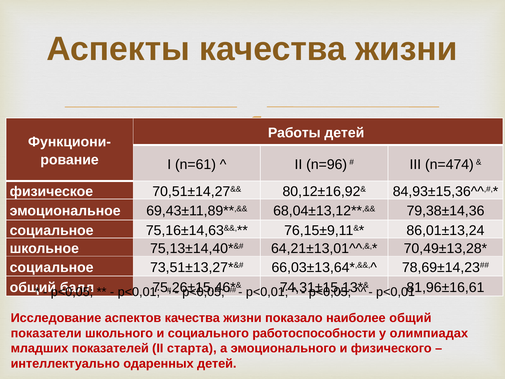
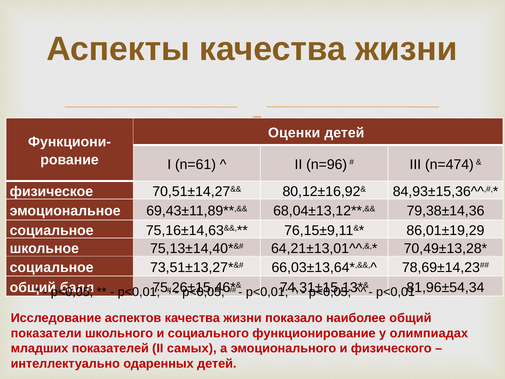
Работы: Работы -> Оценки
86,01±13,24: 86,01±13,24 -> 86,01±19,29
81,96±16,61: 81,96±16,61 -> 81,96±54,34
работоспособности: работоспособности -> функционирование
старта: старта -> самых
